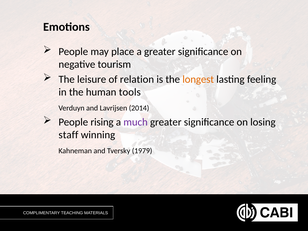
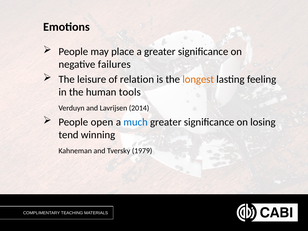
tourism: tourism -> failures
rising: rising -> open
much colour: purple -> blue
staff: staff -> tend
